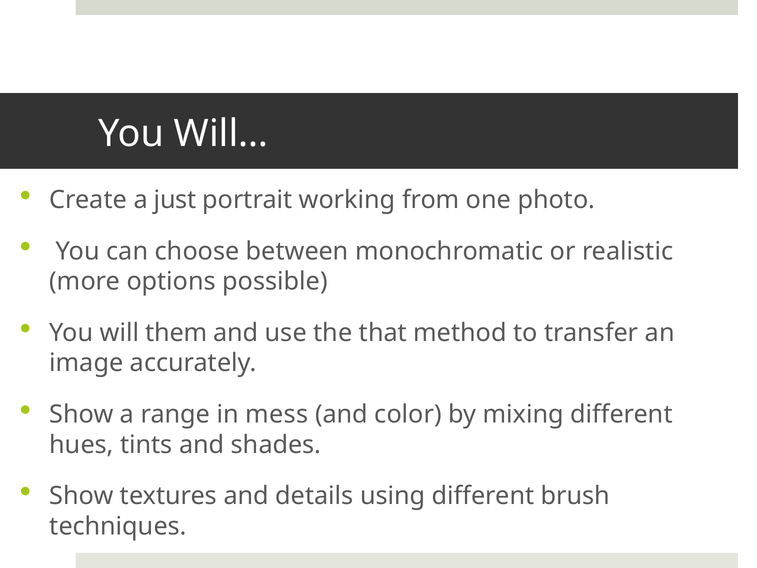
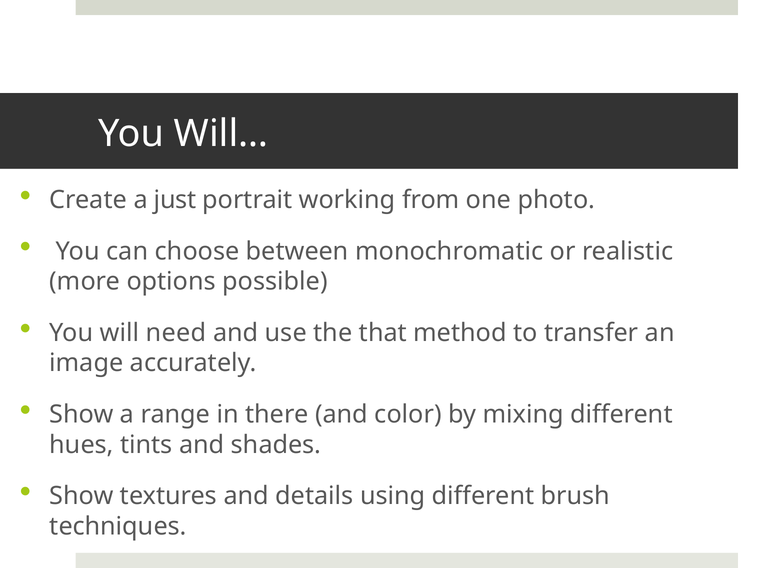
them: them -> need
mess: mess -> there
